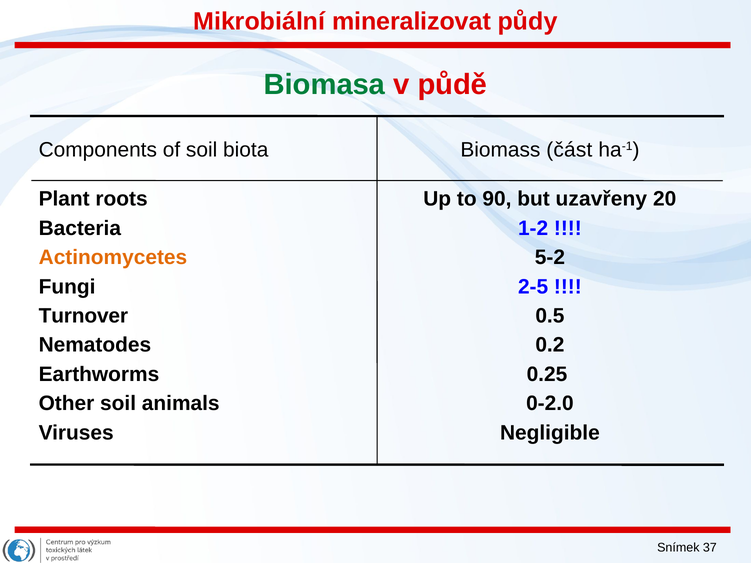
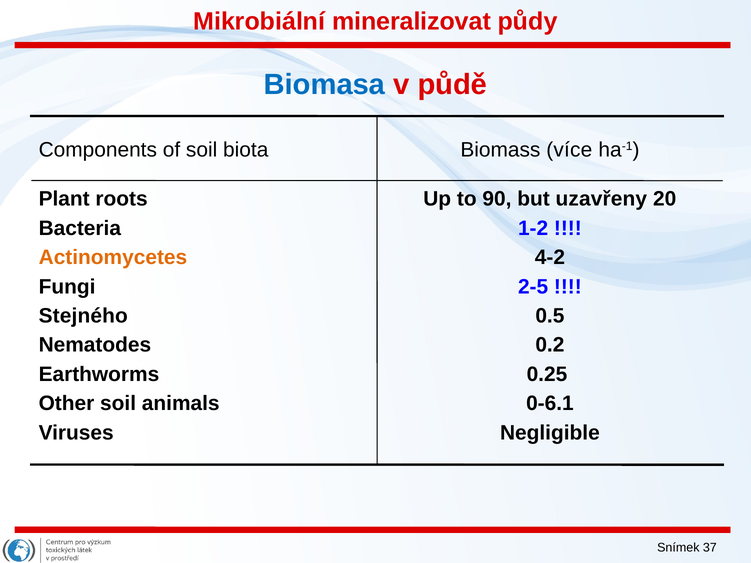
Biomasa colour: green -> blue
část: část -> více
5-2: 5-2 -> 4-2
Turnover: Turnover -> Stejného
0-2.0: 0-2.0 -> 0-6.1
